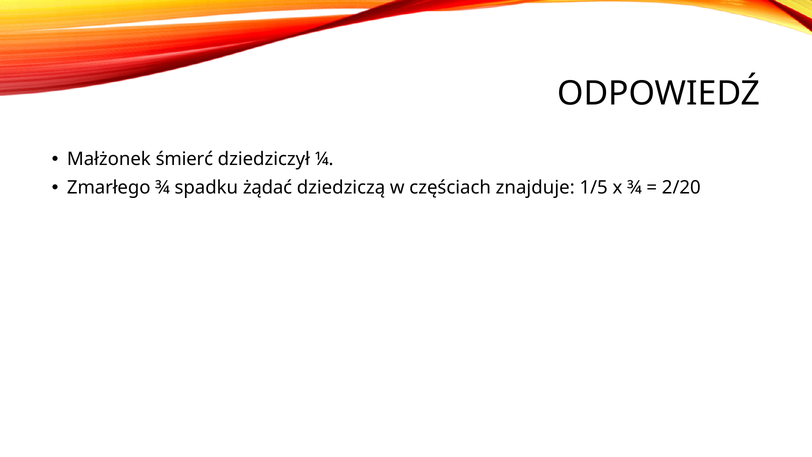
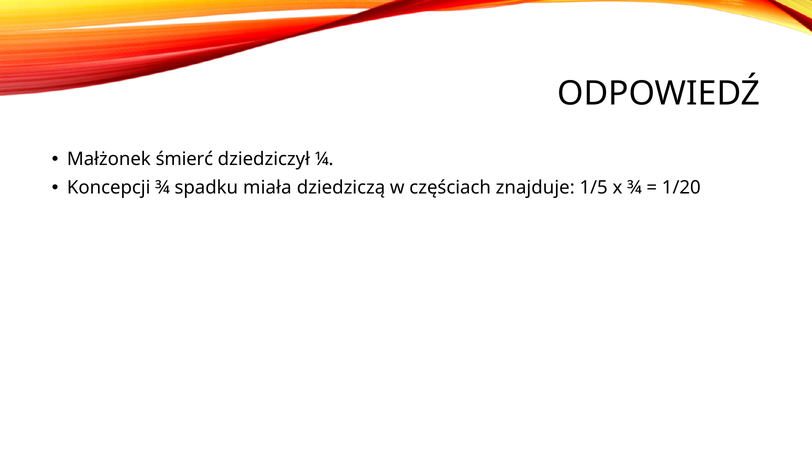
Zmarłego: Zmarłego -> Koncepcji
żądać: żądać -> miała
2/20: 2/20 -> 1/20
